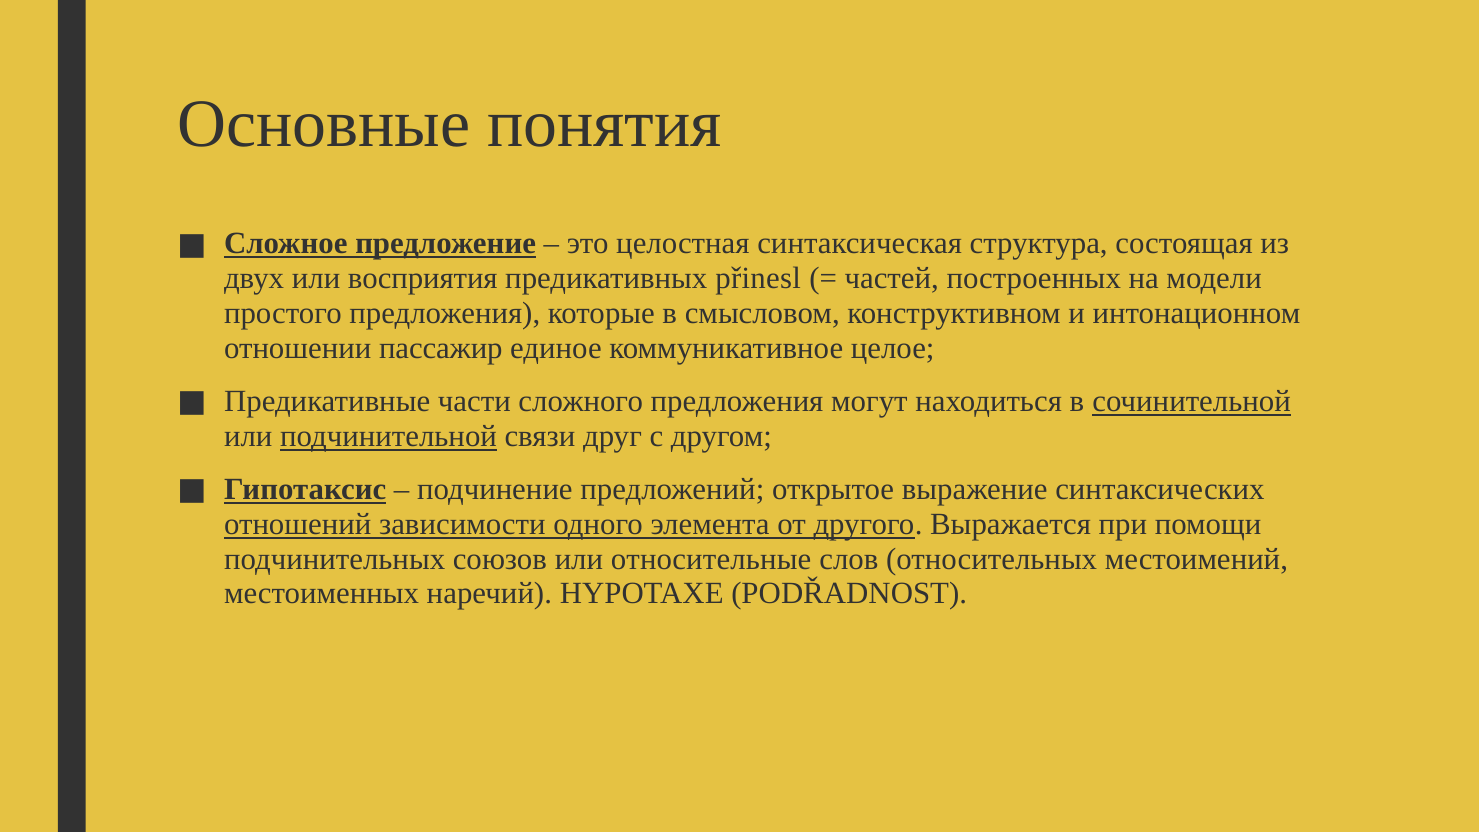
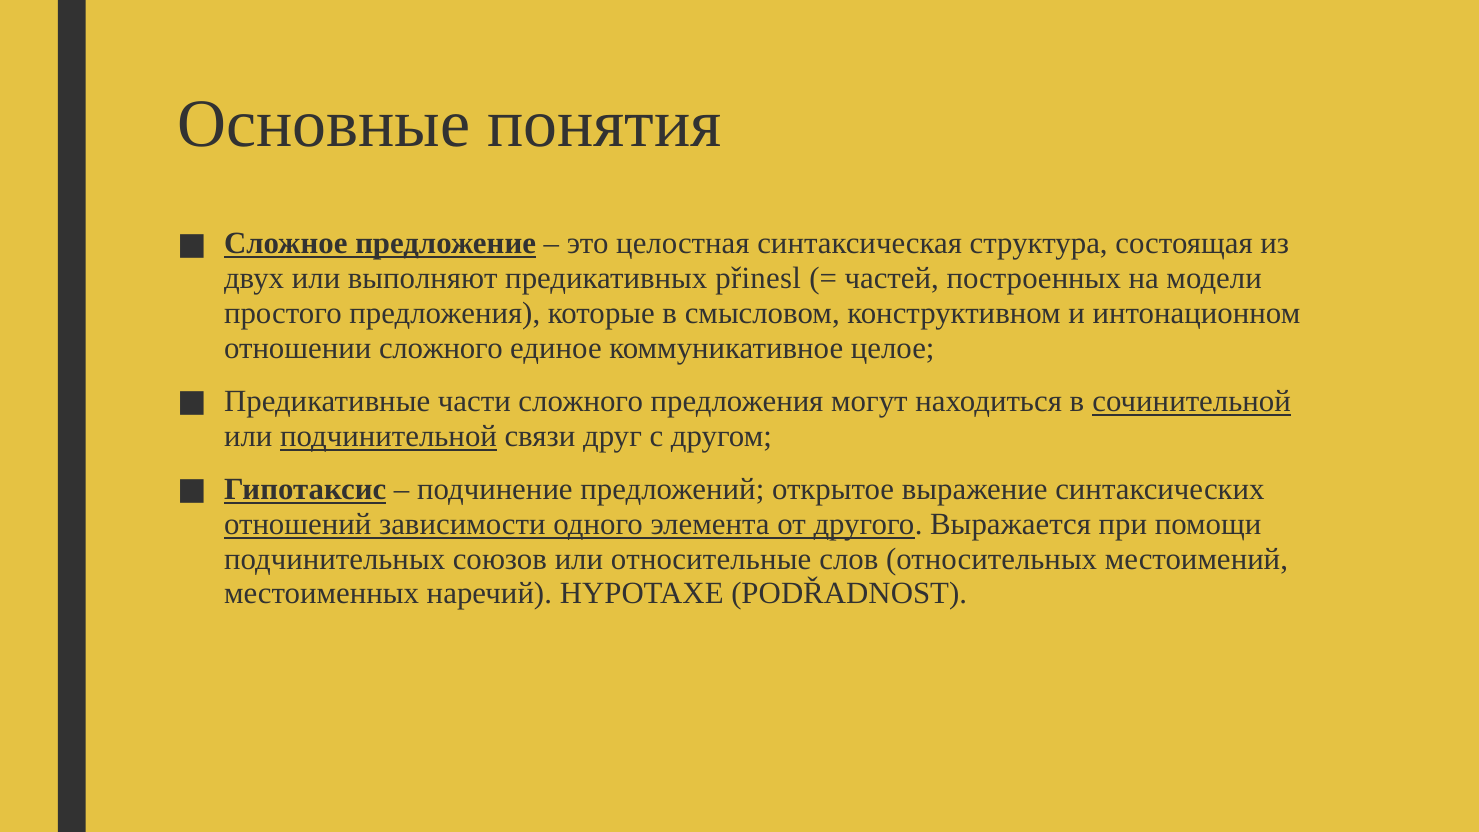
восприятия: восприятия -> выполняют
отношении пассажир: пассажир -> сложного
